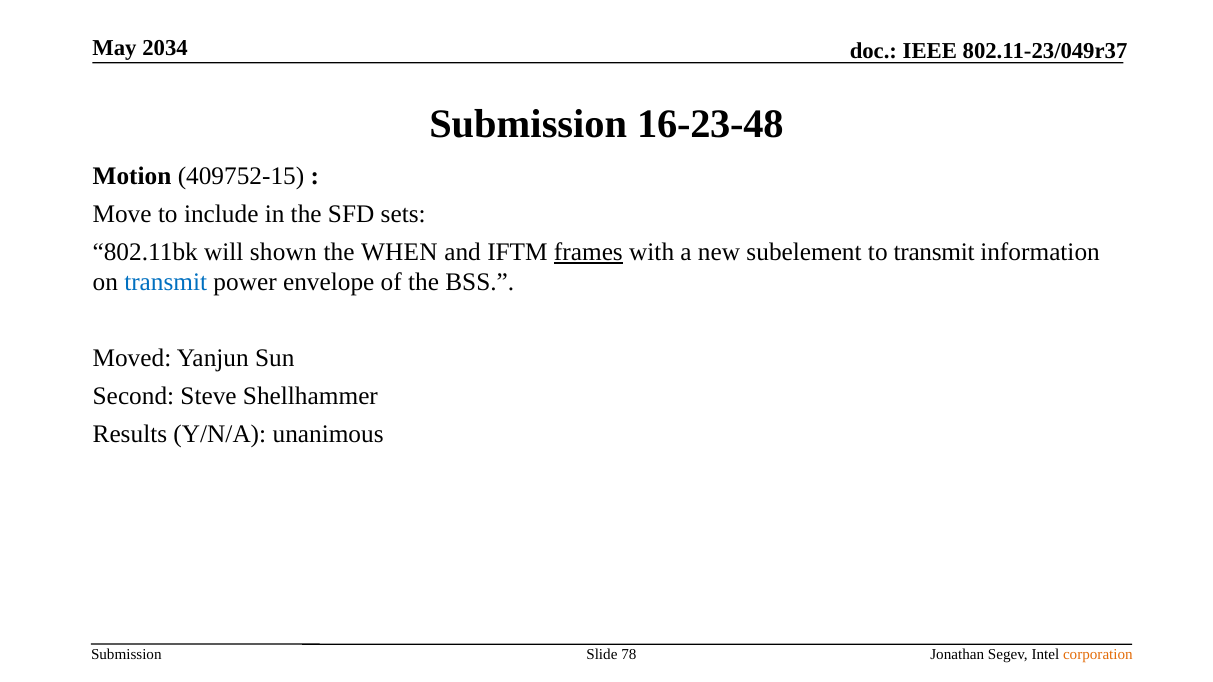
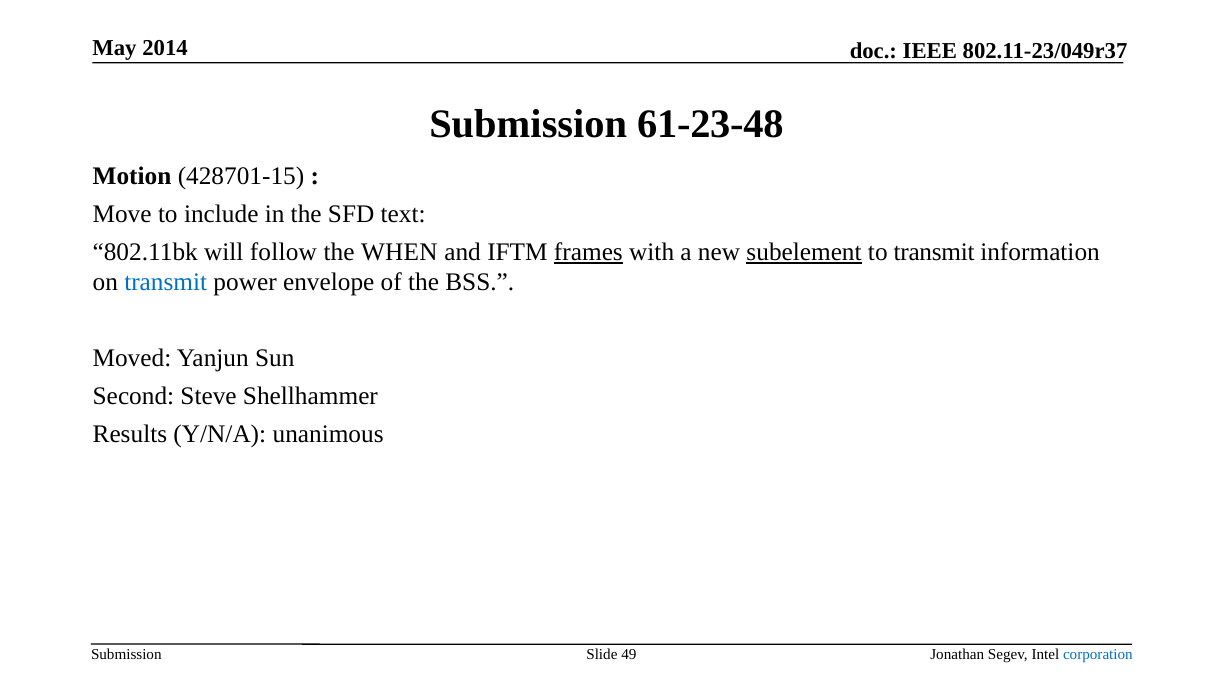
2034: 2034 -> 2014
16-23-48: 16-23-48 -> 61-23-48
409752-15: 409752-15 -> 428701-15
sets: sets -> text
shown: shown -> follow
subelement underline: none -> present
78: 78 -> 49
corporation colour: orange -> blue
